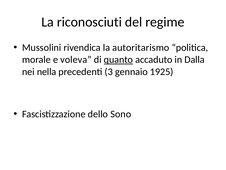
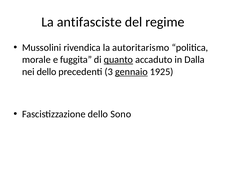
riconosciuti: riconosciuti -> antifasciste
voleva: voleva -> fuggita
nei nella: nella -> dello
gennaio underline: none -> present
